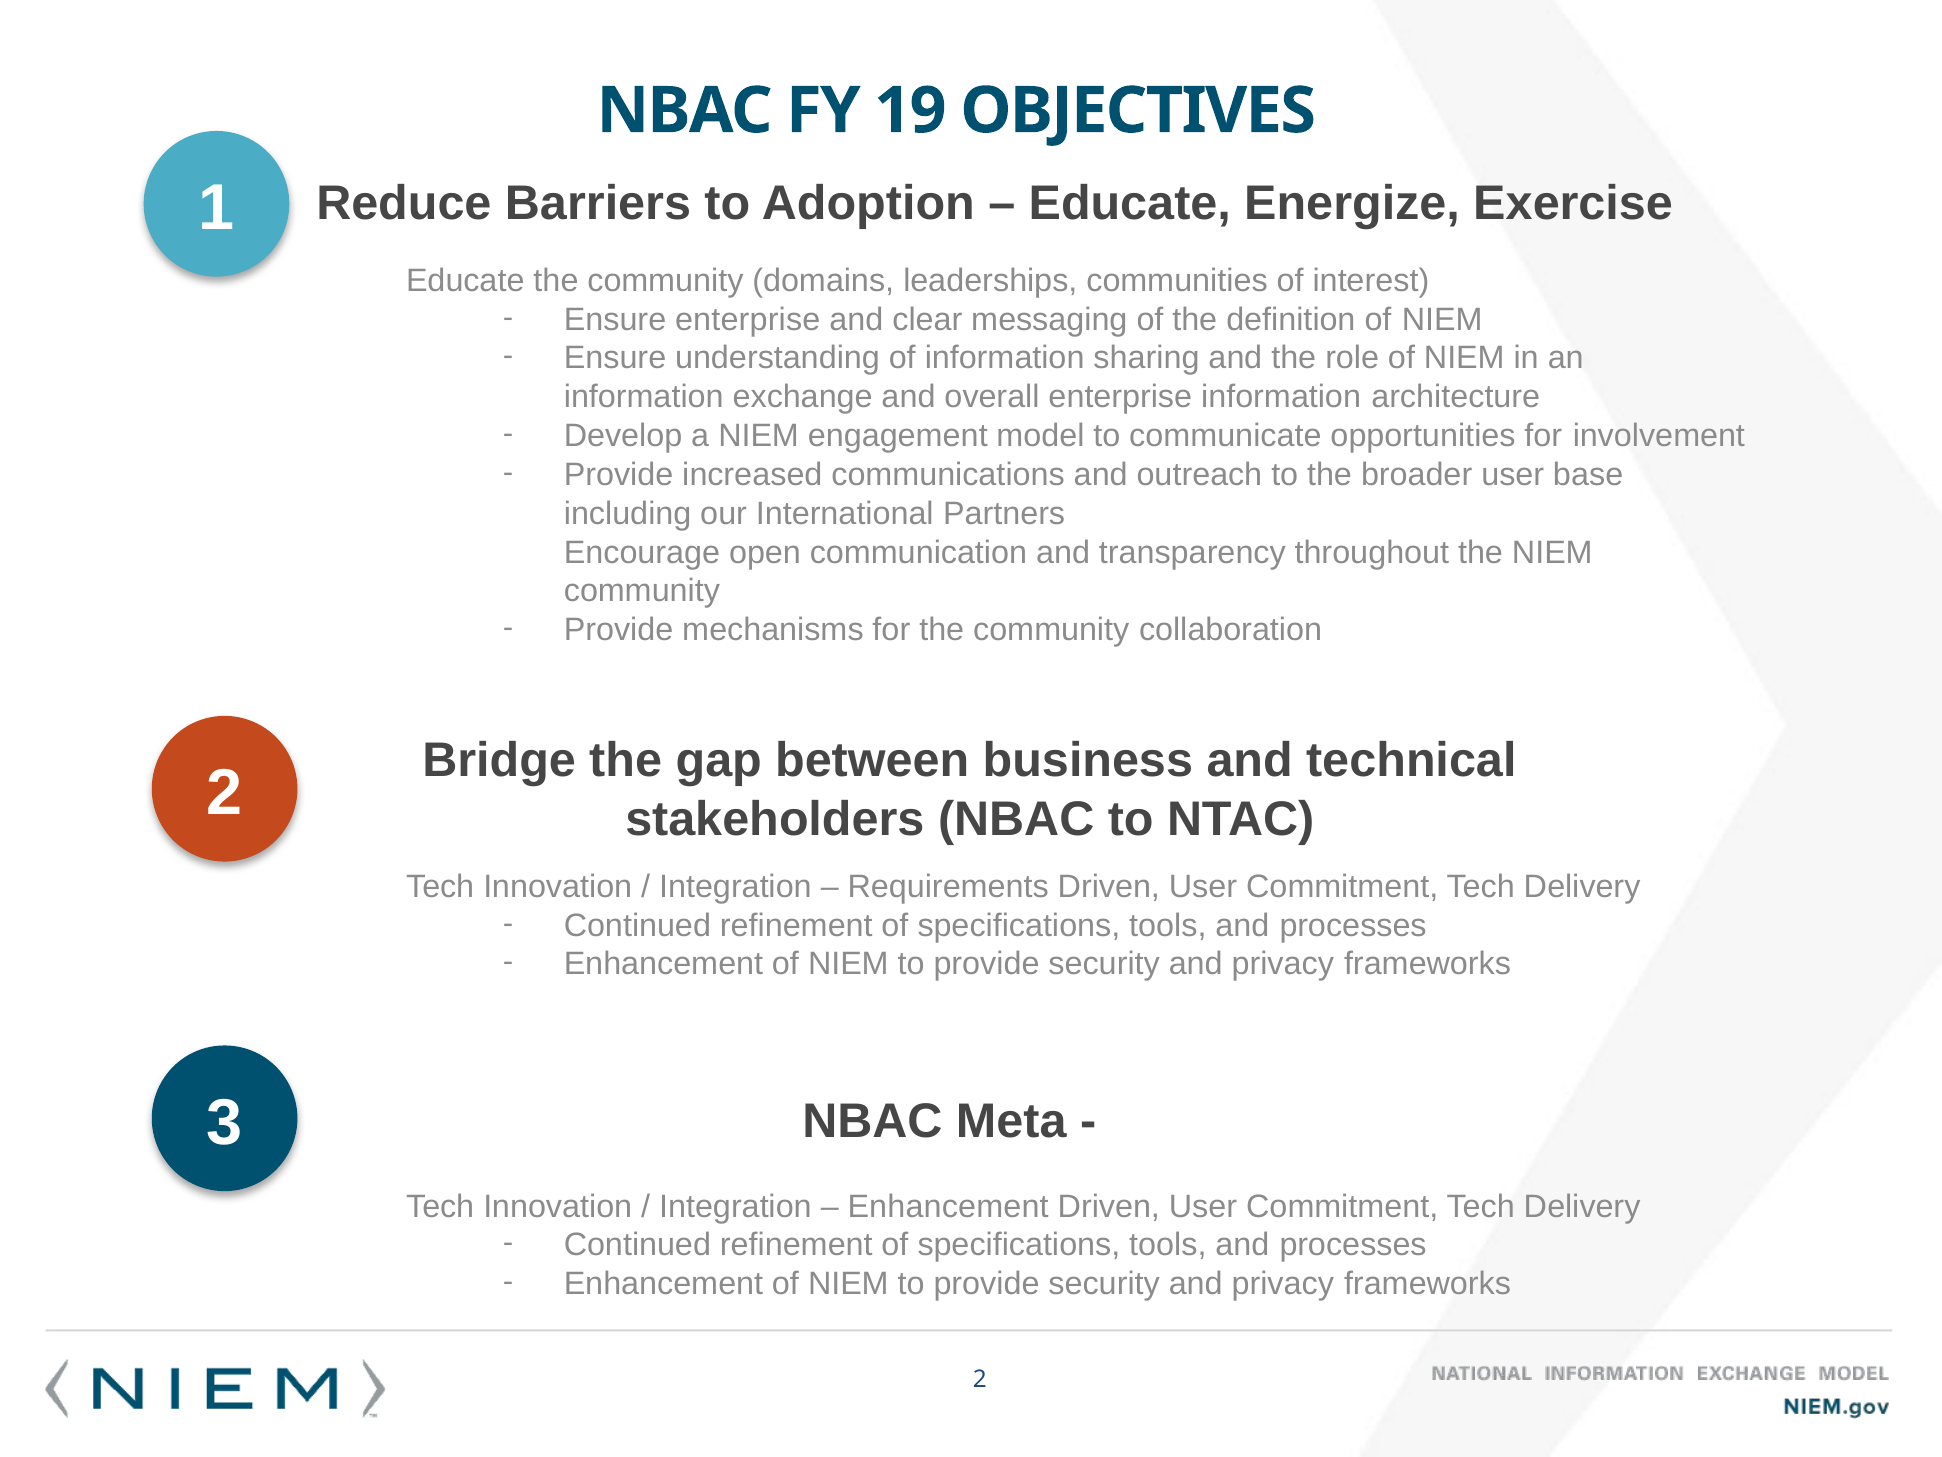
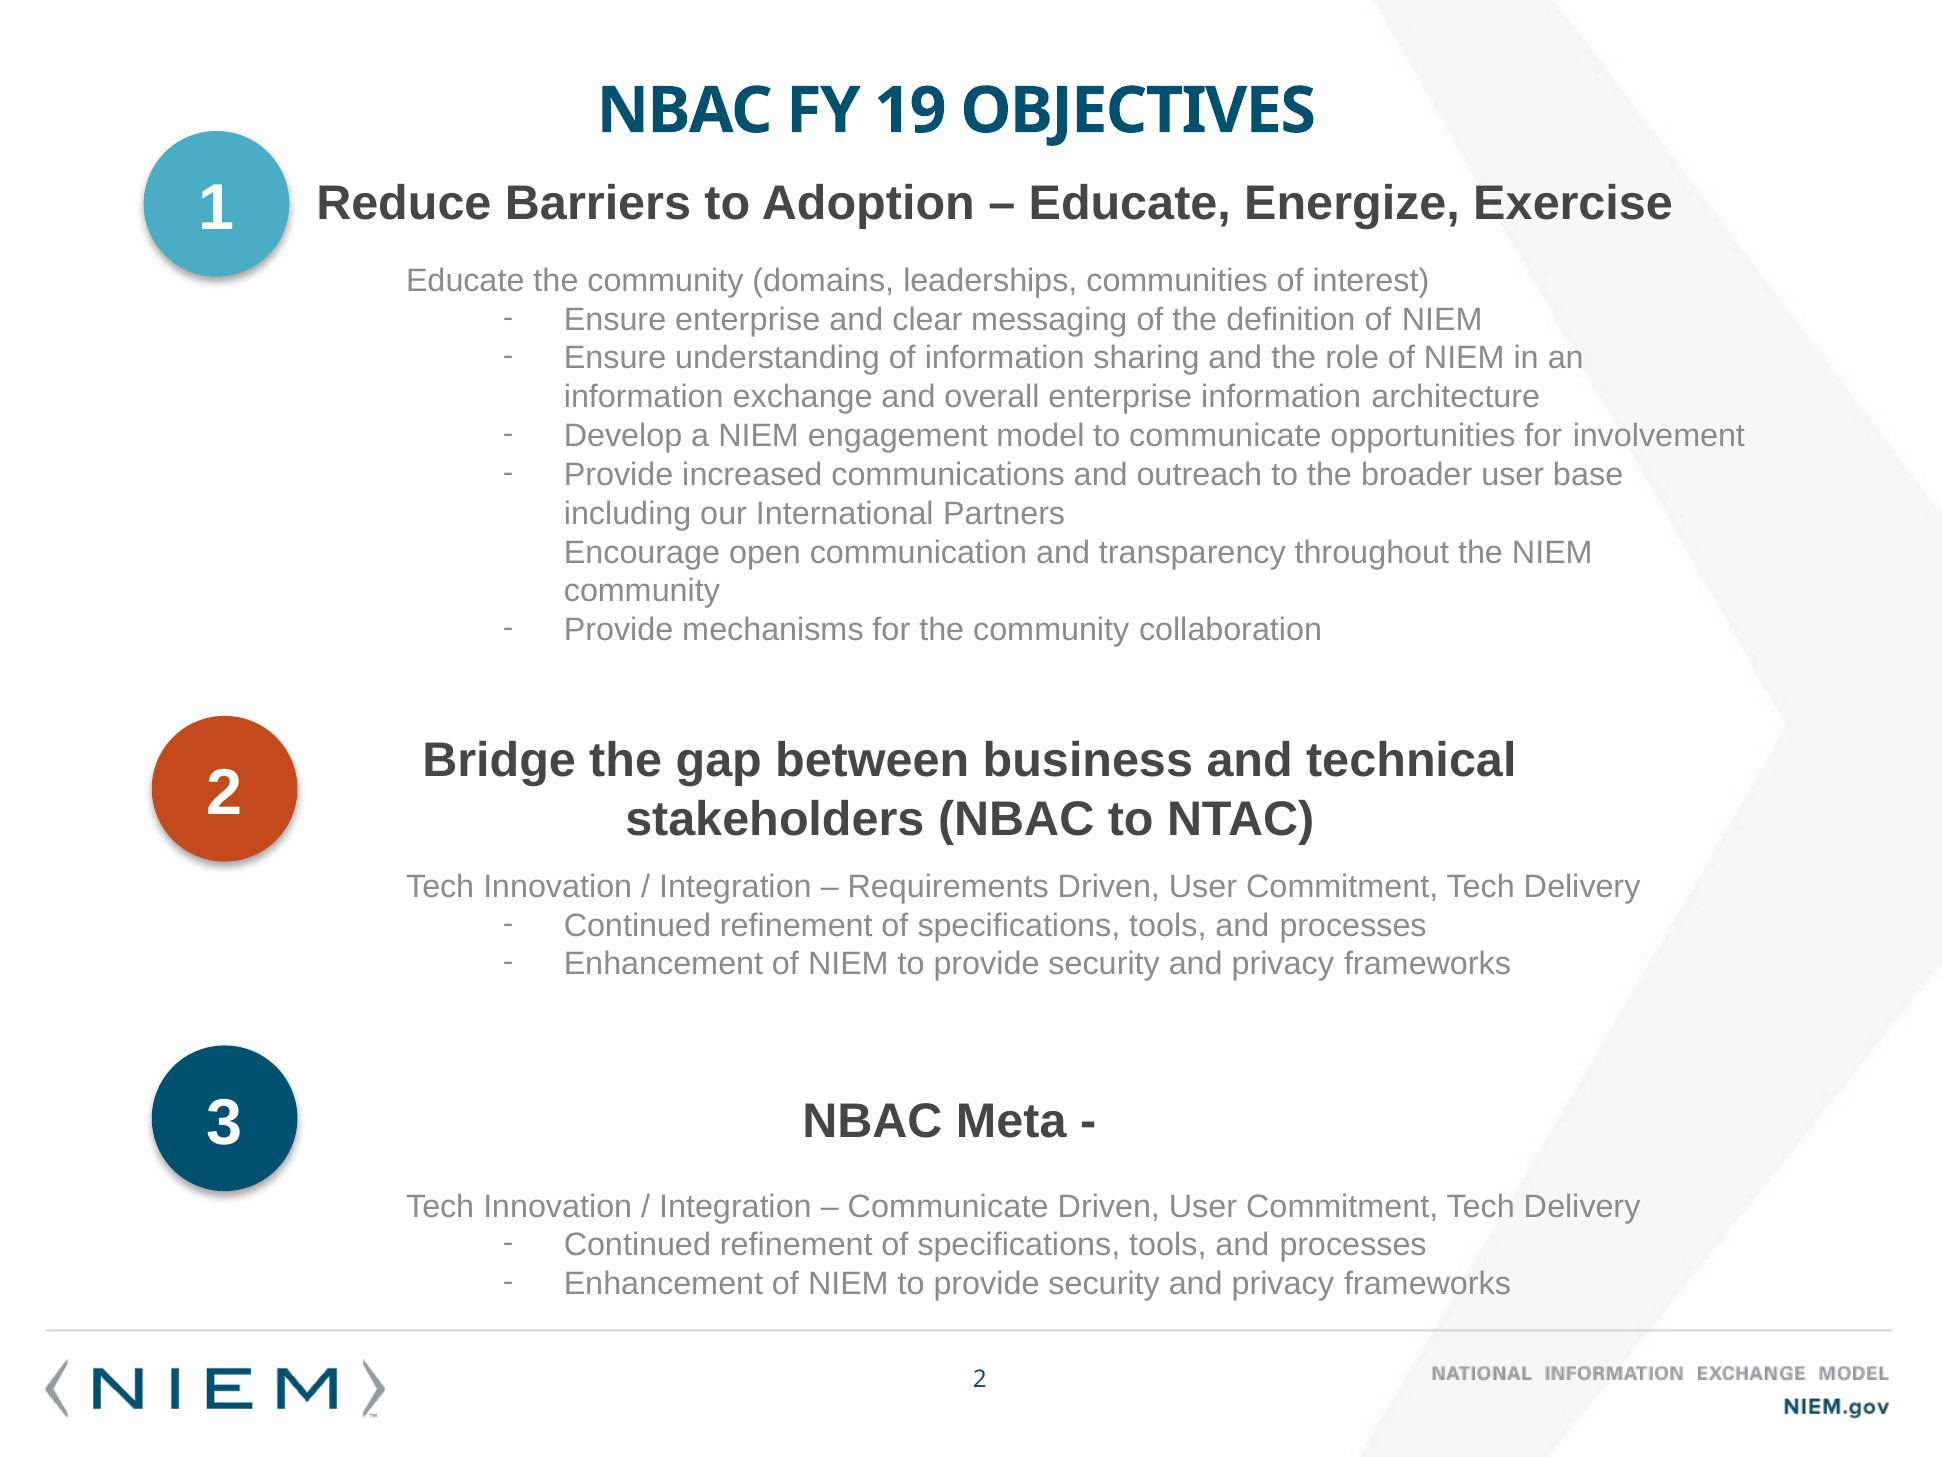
Enhancement at (948, 1206): Enhancement -> Communicate
